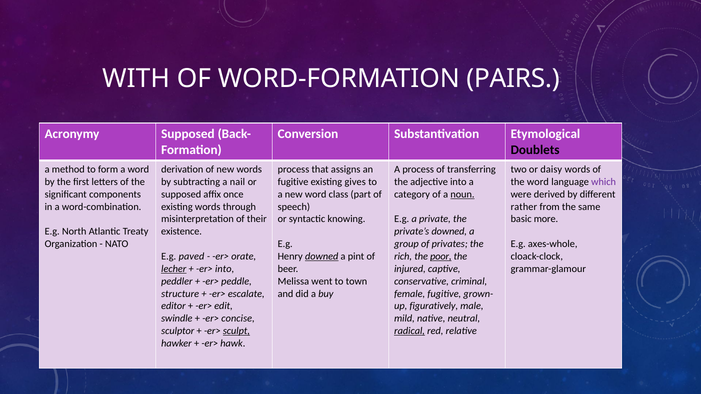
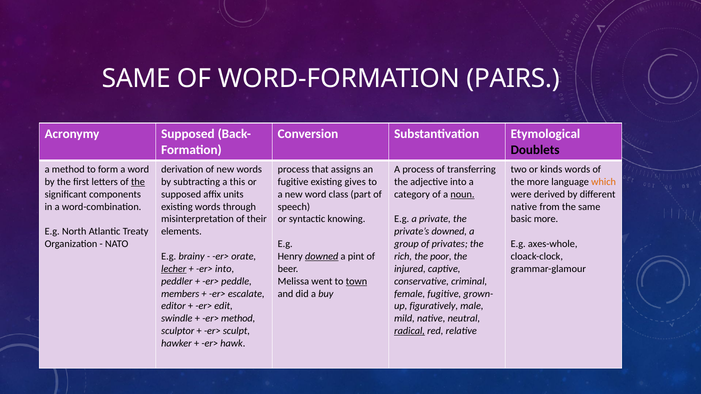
WITH at (136, 79): WITH -> SAME
daisy: daisy -> kinds
the at (138, 182) underline: none -> present
nail: nail -> this
the word: word -> more
which colour: purple -> orange
once: once -> units
rather at (524, 207): rather -> native
existence: existence -> elements
paved: paved -> brainy
poor underline: present -> none
town underline: none -> present
structure: structure -> members
er> concise: concise -> method
sculpt underline: present -> none
